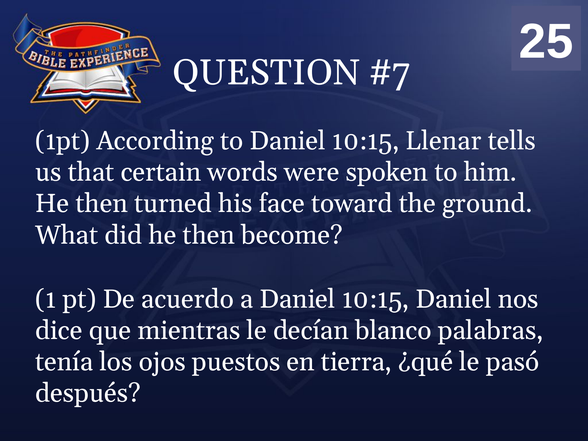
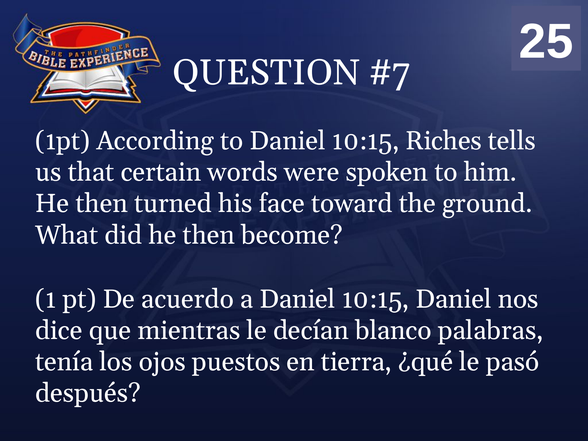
Llenar: Llenar -> Riches
